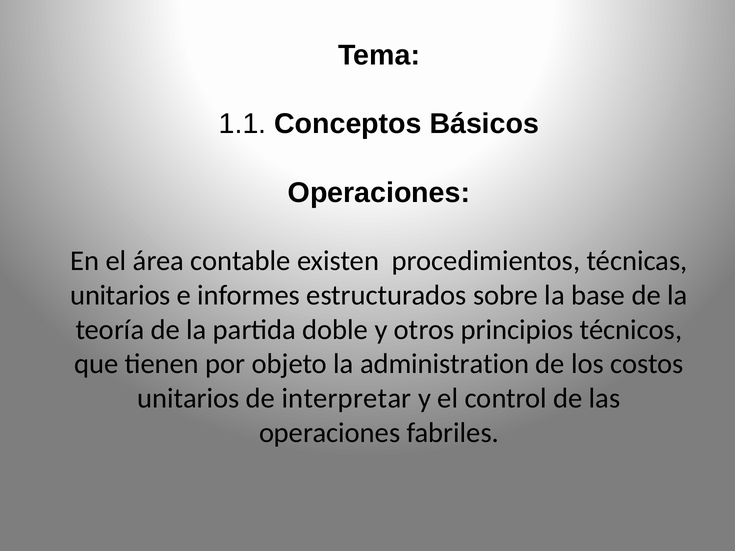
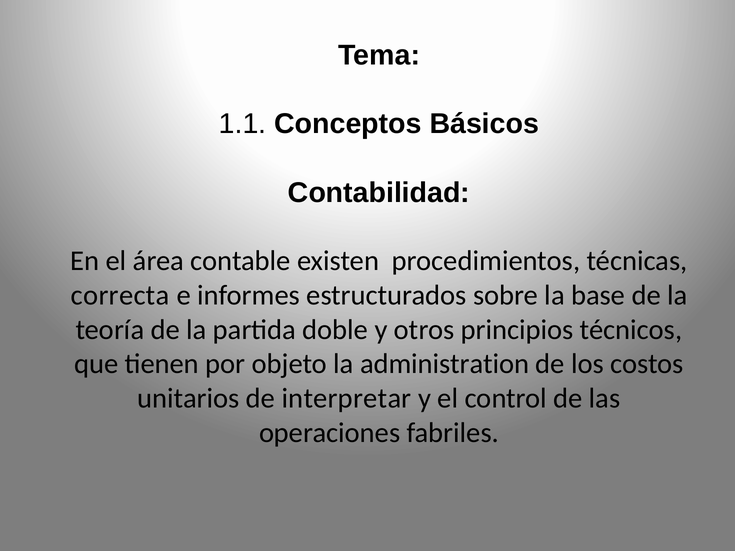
Operaciones at (379, 193): Operaciones -> Contabilidad
unitarios at (120, 296): unitarios -> correcta
